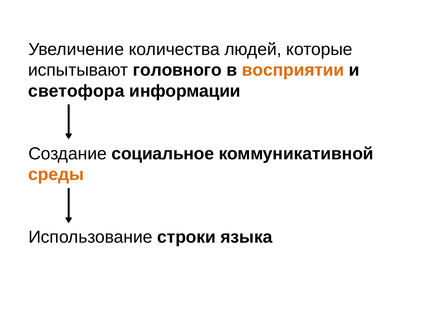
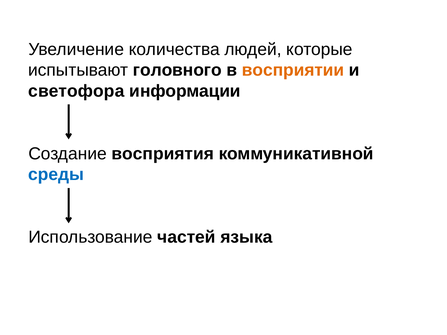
социальное: социальное -> восприятия
среды colour: orange -> blue
строки: строки -> частей
